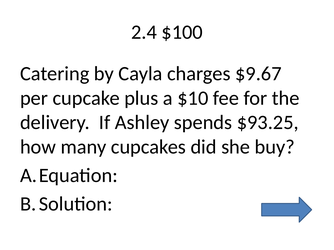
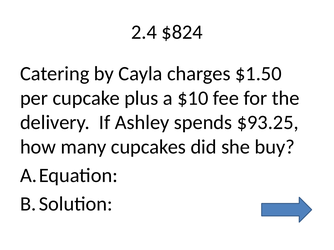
$100: $100 -> $824
$9.67: $9.67 -> $1.50
